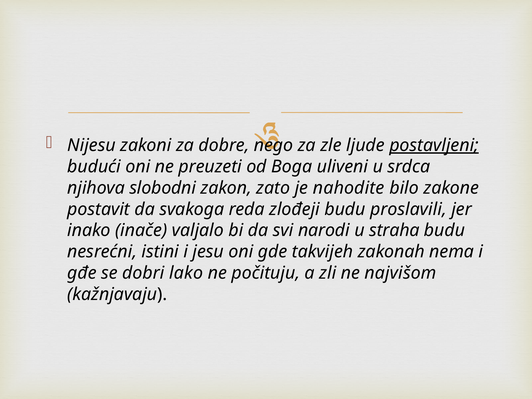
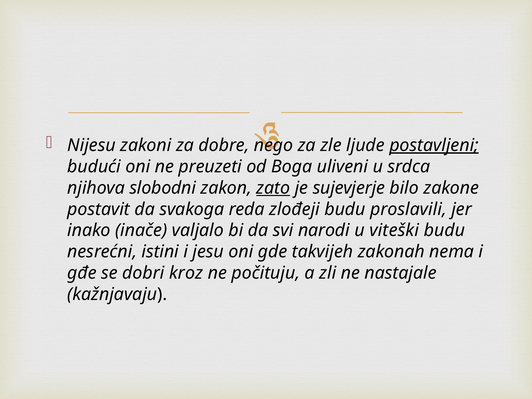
zato underline: none -> present
nahodite: nahodite -> sujevjerje
straha: straha -> viteški
lako: lako -> kroz
najvišom: najvišom -> nastajale
